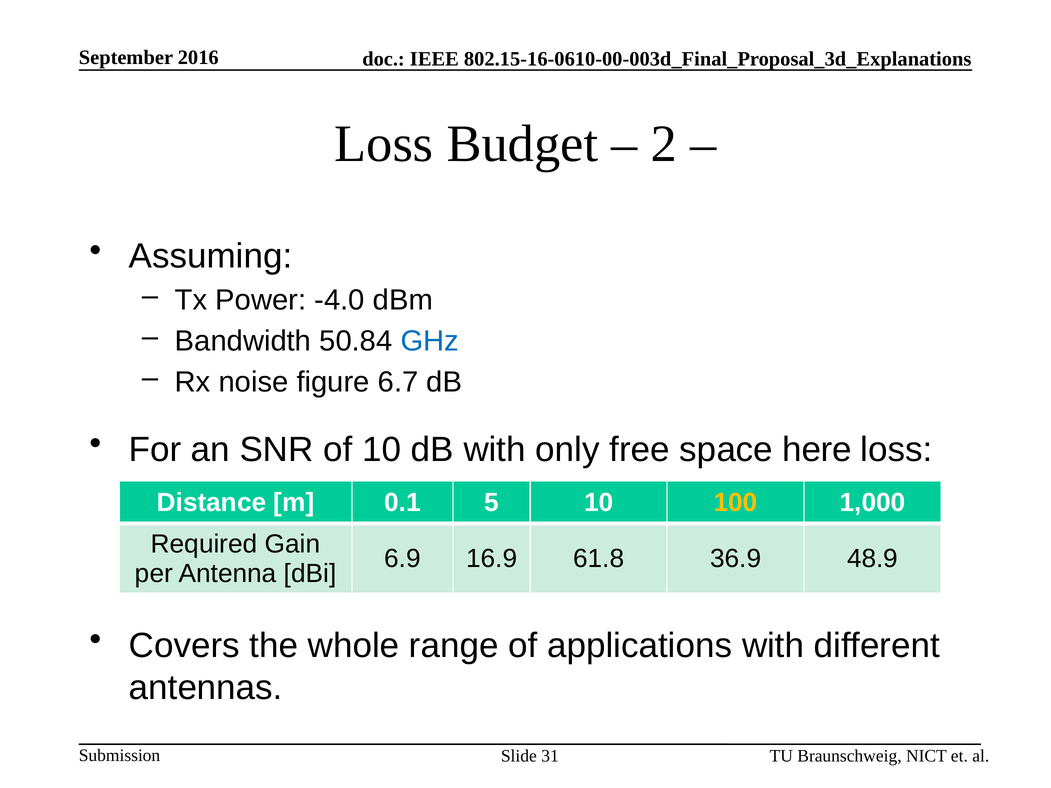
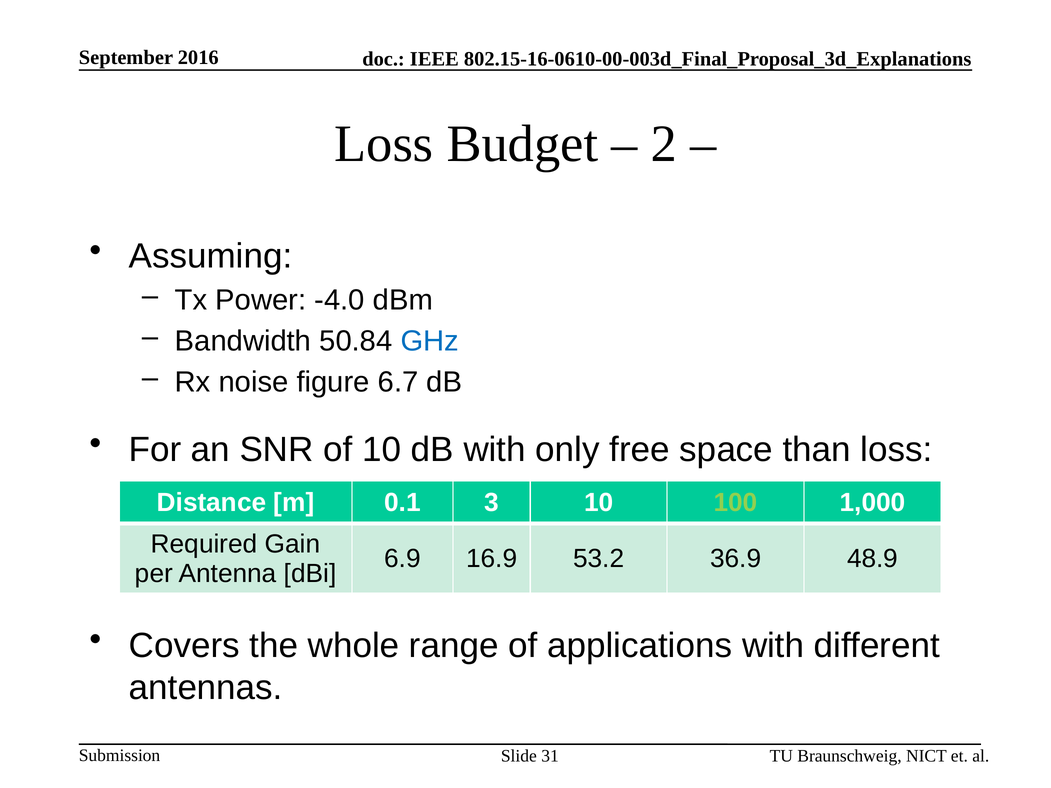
here: here -> than
5: 5 -> 3
100 colour: yellow -> light green
61.8: 61.8 -> 53.2
